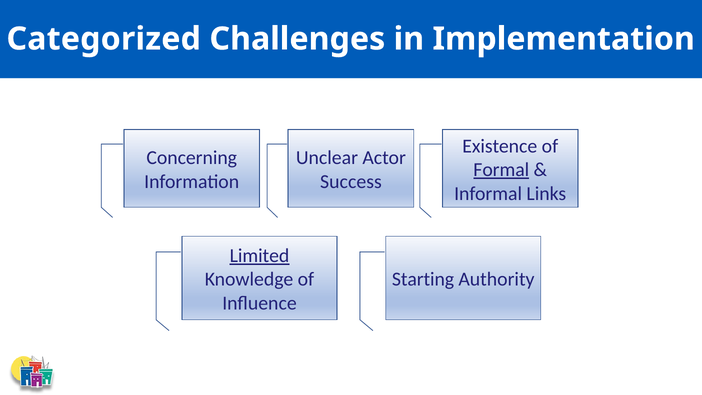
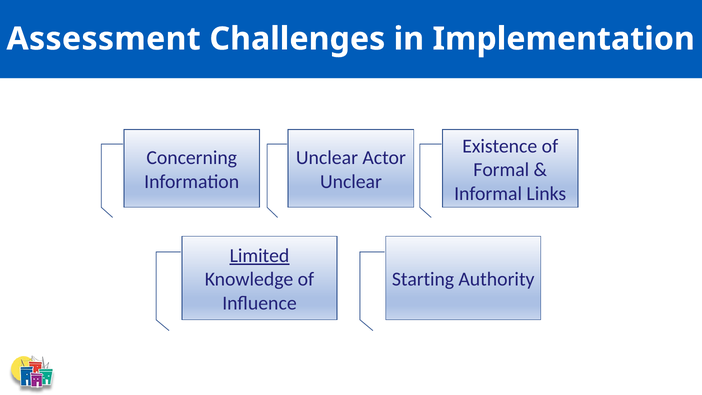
Categorized: Categorized -> Assessment
Formal underline: present -> none
Success at (351, 182): Success -> Unclear
